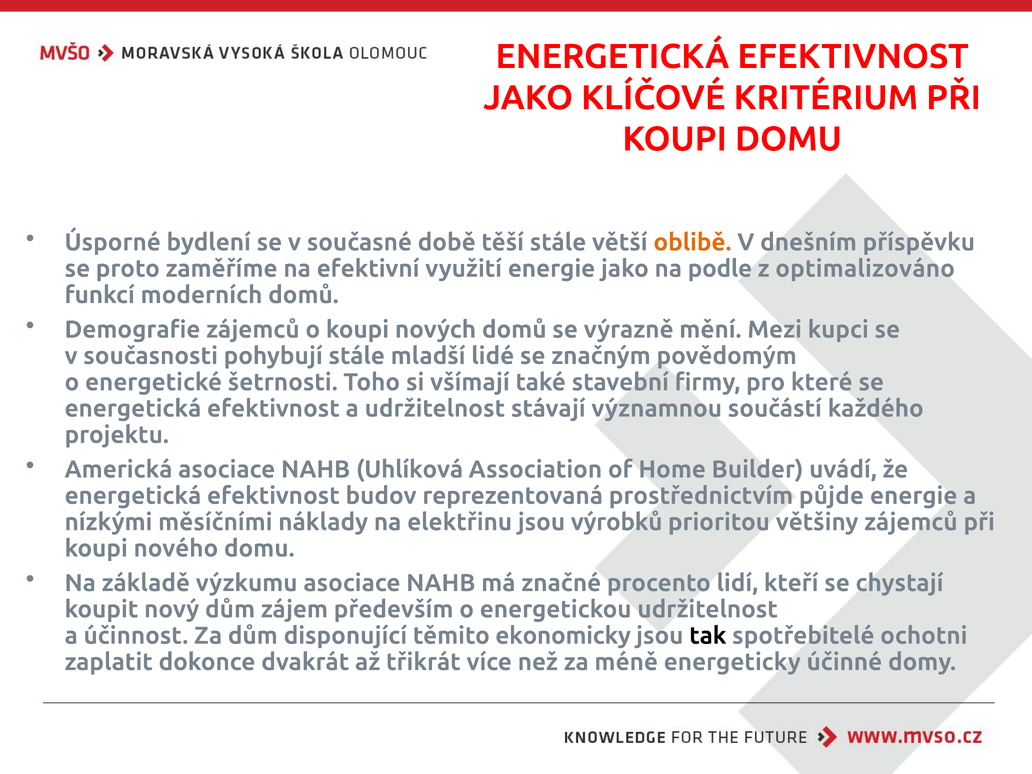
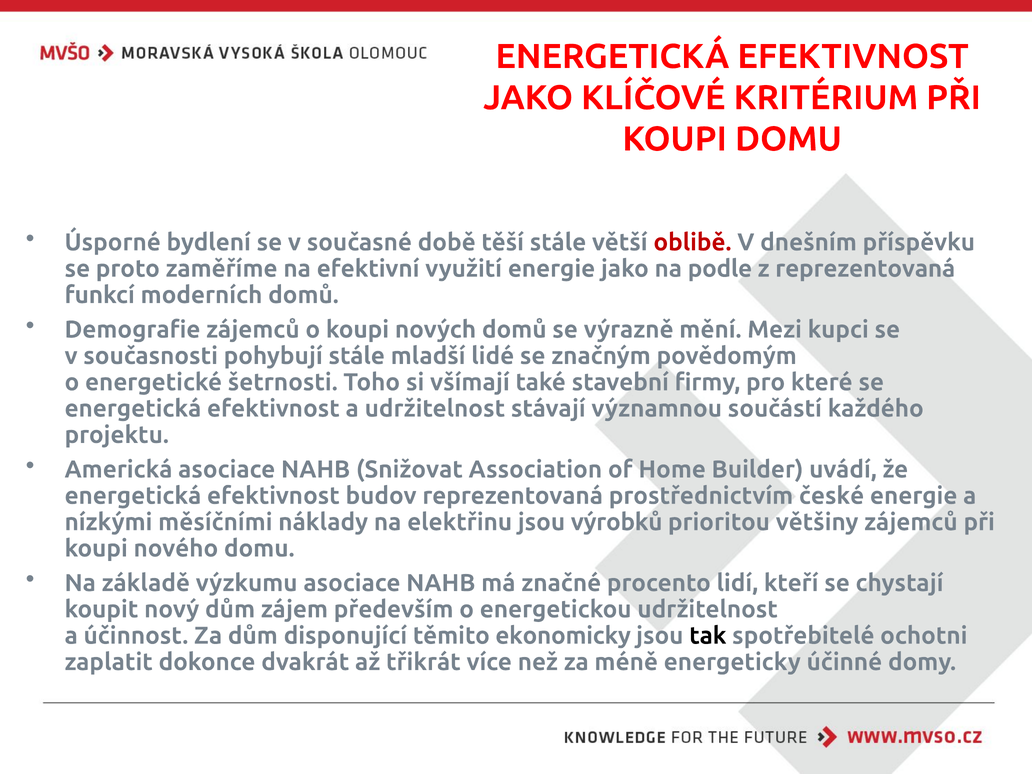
oblibě colour: orange -> red
z optimalizováno: optimalizováno -> reprezentovaná
Uhlíková: Uhlíková -> Snižovat
půjde: půjde -> české
